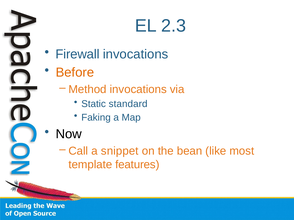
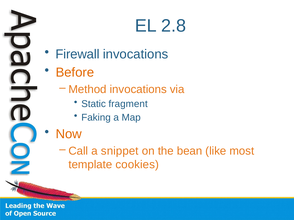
2.3: 2.3 -> 2.8
standard: standard -> fragment
Now colour: black -> orange
features: features -> cookies
